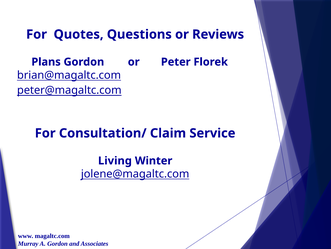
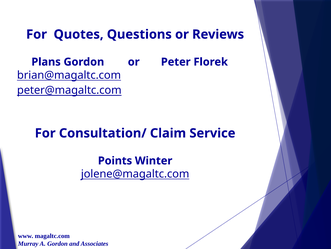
Living: Living -> Points
